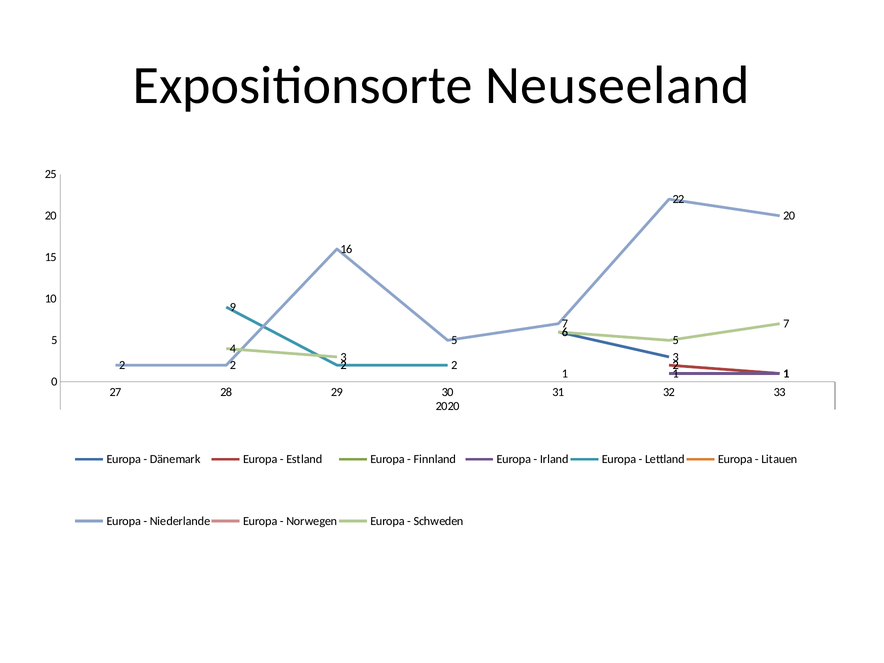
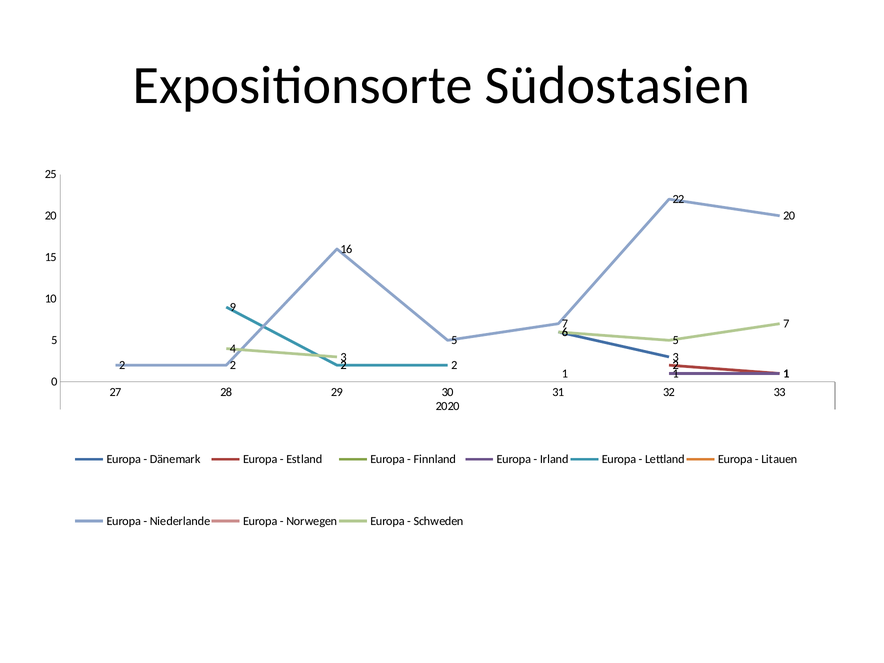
Neuseeland: Neuseeland -> Südostasien
